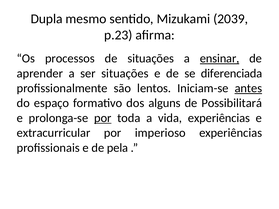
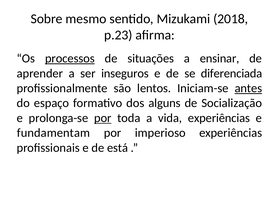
Dupla: Dupla -> Sobre
2039: 2039 -> 2018
processos underline: none -> present
ensinar underline: present -> none
ser situações: situações -> inseguros
Possibilitará: Possibilitará -> Socialização
extracurricular: extracurricular -> fundamentam
pela: pela -> está
